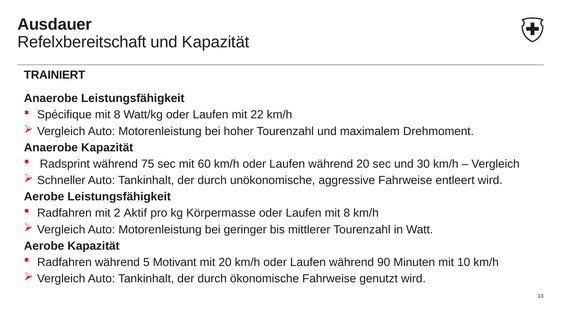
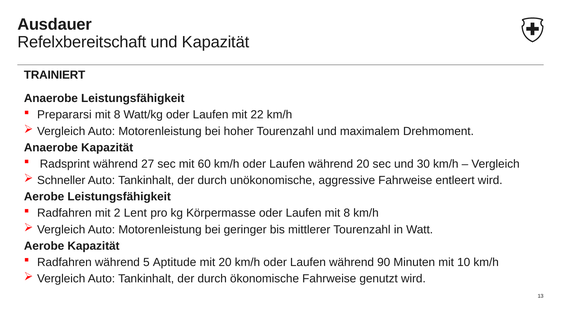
Spécifique: Spécifique -> Prepararsi
75: 75 -> 27
Aktif: Aktif -> Lent
Motivant: Motivant -> Aptitude
